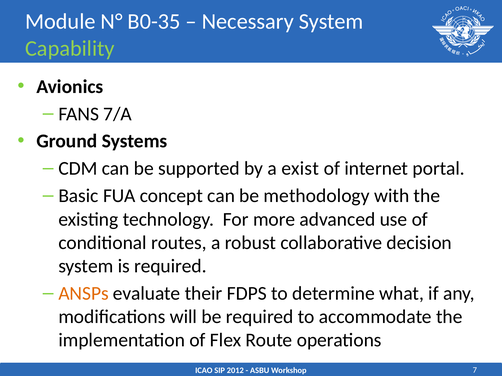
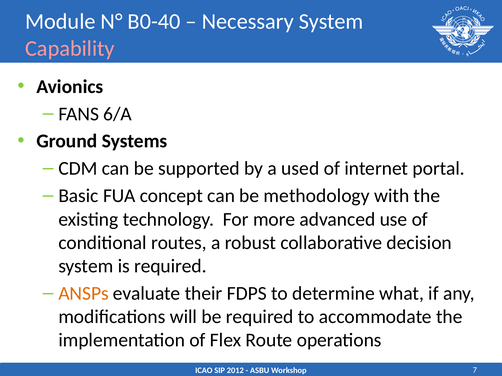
B0-35: B0-35 -> B0-40
Capability colour: light green -> pink
7/A: 7/A -> 6/A
exist: exist -> used
